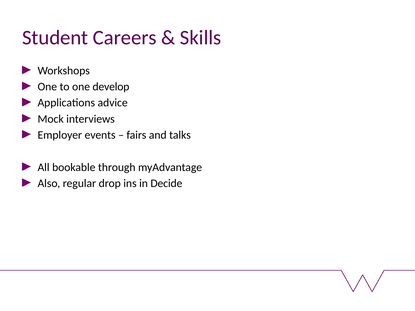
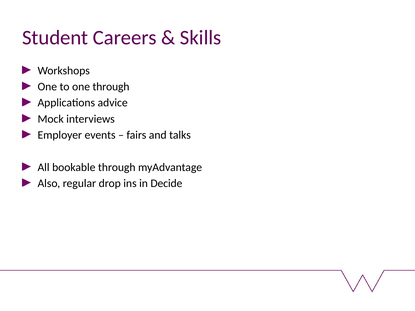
one develop: develop -> through
